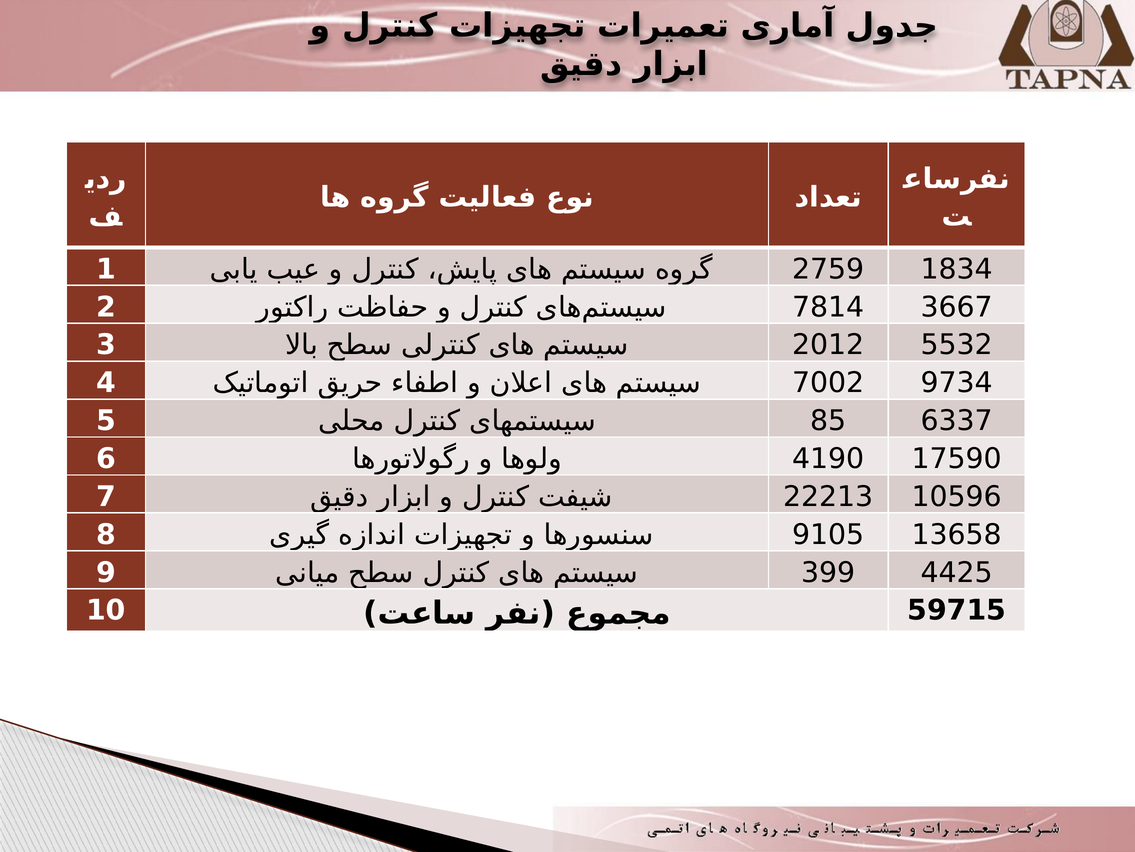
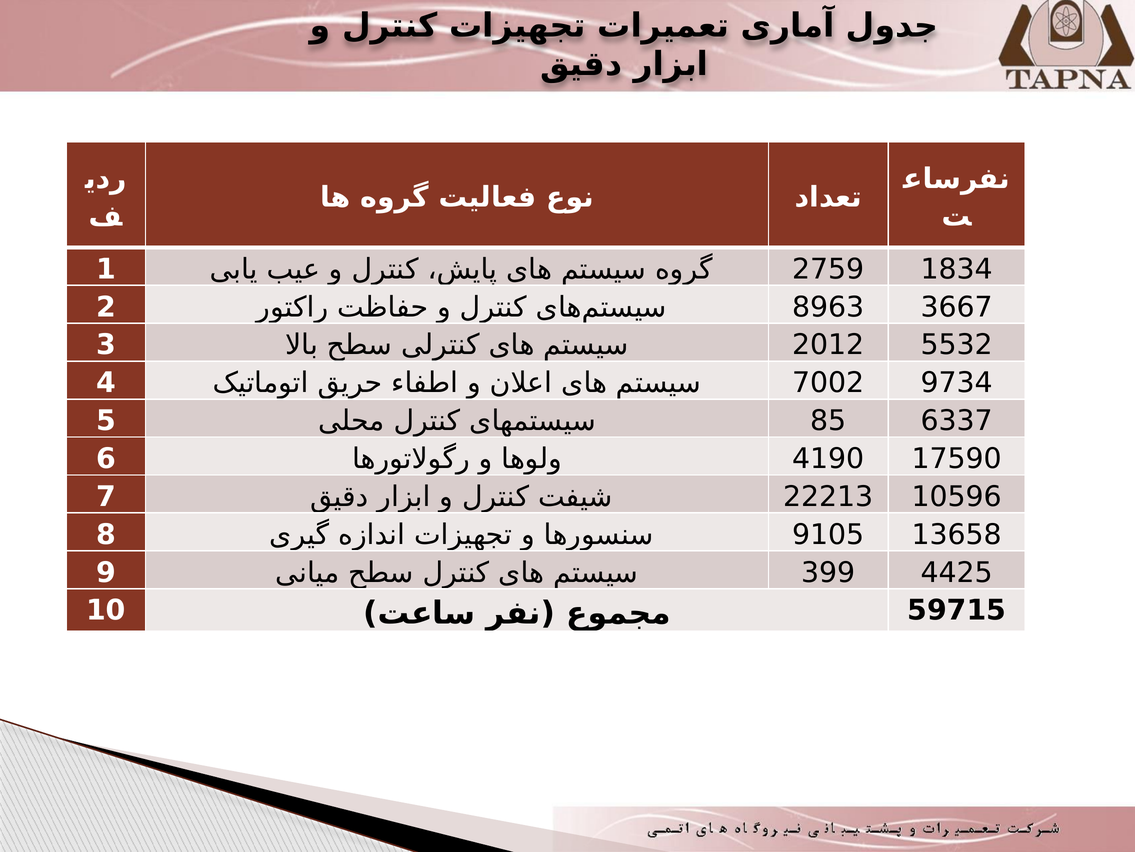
7814: 7814 -> 8963
